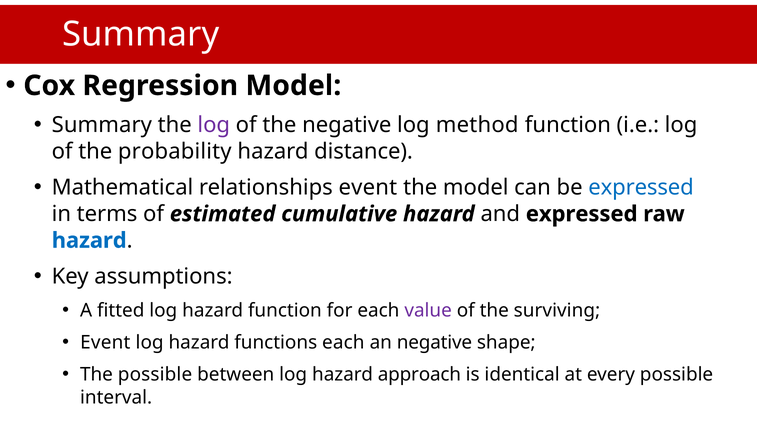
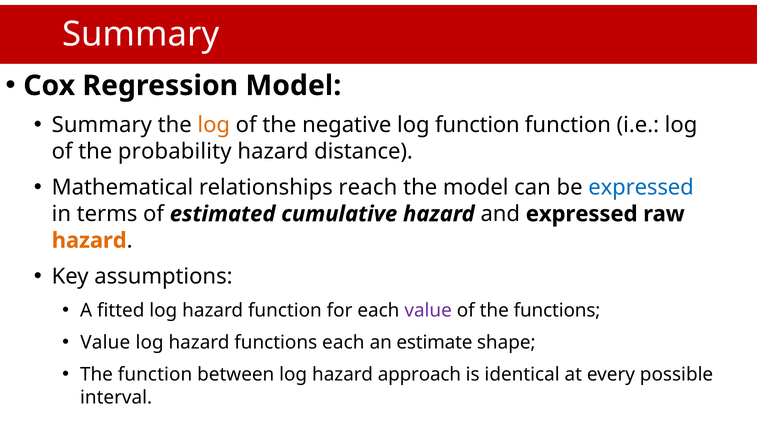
log at (214, 125) colour: purple -> orange
log method: method -> function
relationships event: event -> reach
hazard at (89, 240) colour: blue -> orange
the surviving: surviving -> functions
Event at (105, 342): Event -> Value
an negative: negative -> estimate
The possible: possible -> function
